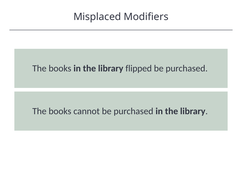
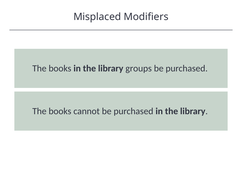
flipped: flipped -> groups
